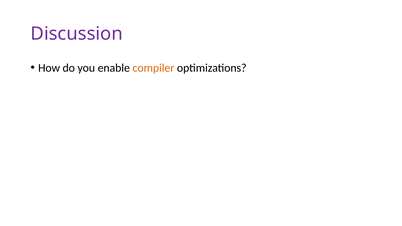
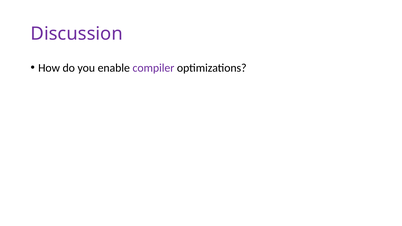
compiler colour: orange -> purple
